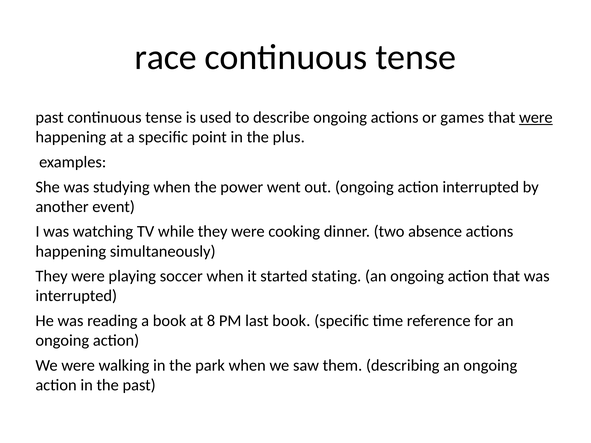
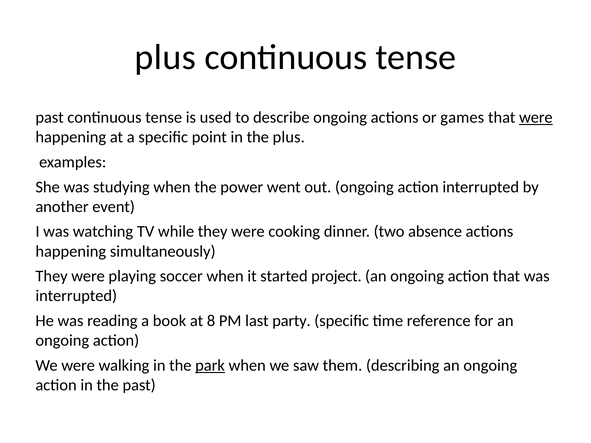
race at (166, 57): race -> plus
stating: stating -> project
last book: book -> party
park underline: none -> present
